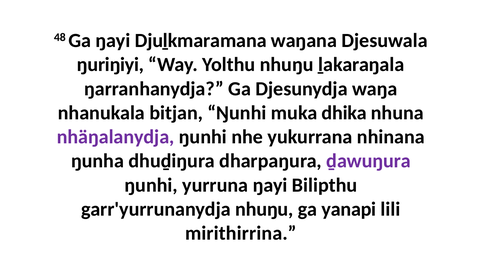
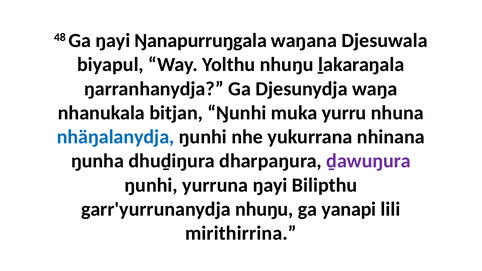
Djuḻkmaramana: Djuḻkmaramana -> Ŋanapurruŋgala
ŋuriŋiyi: ŋuriŋiyi -> biyapul
dhika: dhika -> yurru
nhäŋalanydja colour: purple -> blue
